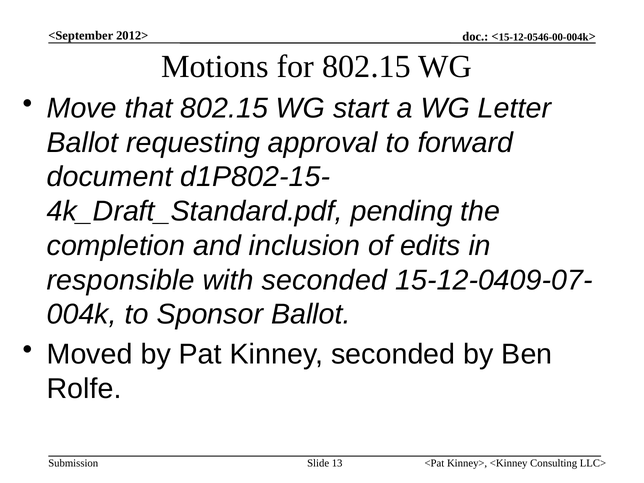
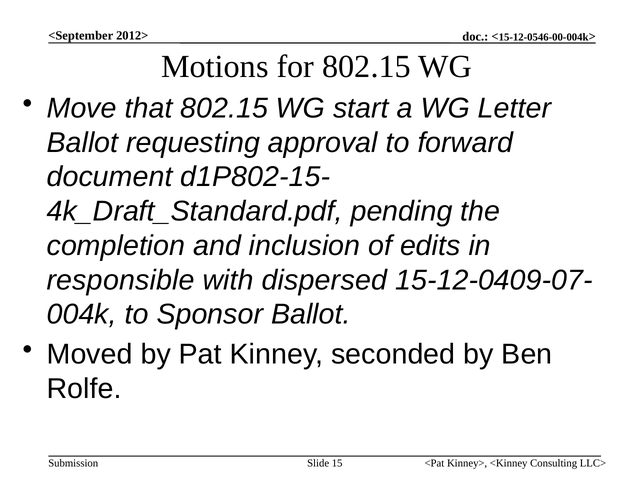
with seconded: seconded -> dispersed
13: 13 -> 15
